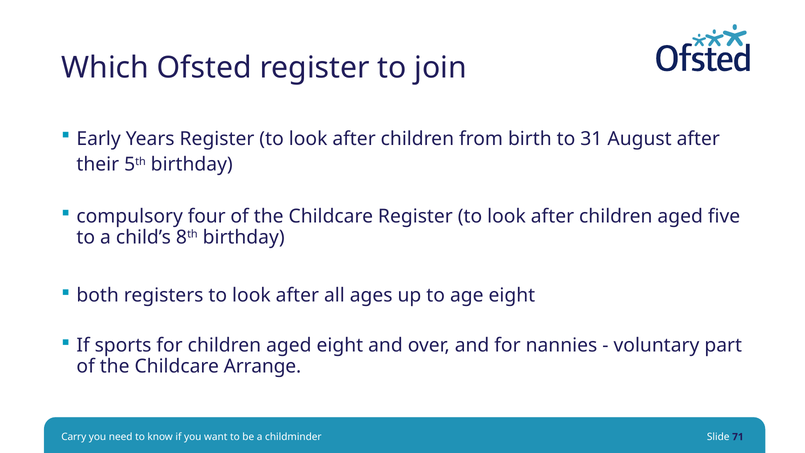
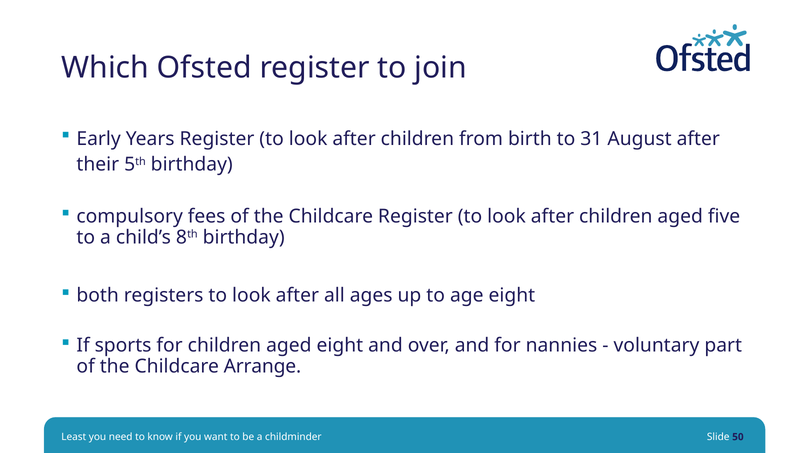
four: four -> fees
Carry: Carry -> Least
71: 71 -> 50
